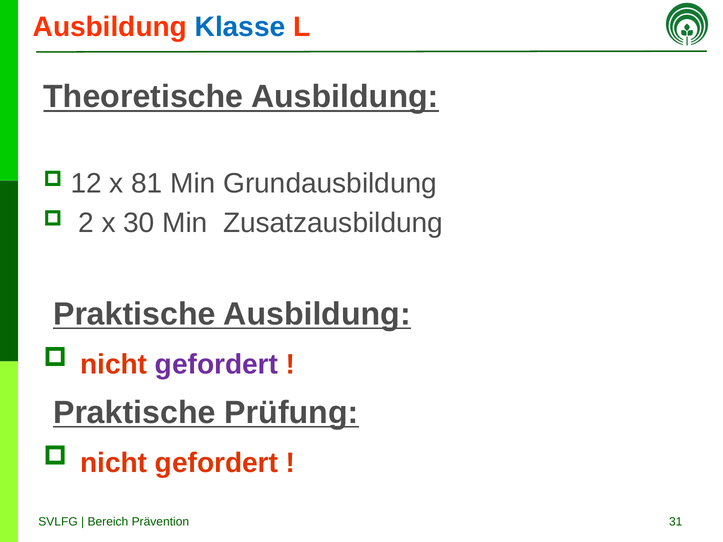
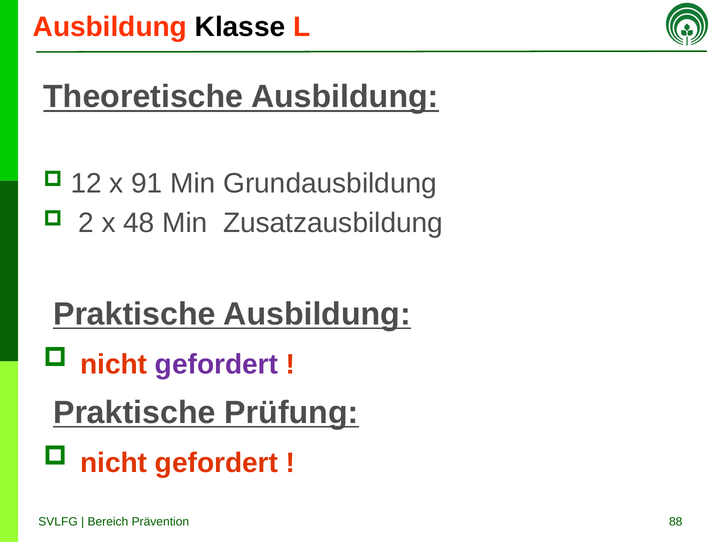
Klasse colour: blue -> black
81: 81 -> 91
30: 30 -> 48
31: 31 -> 88
